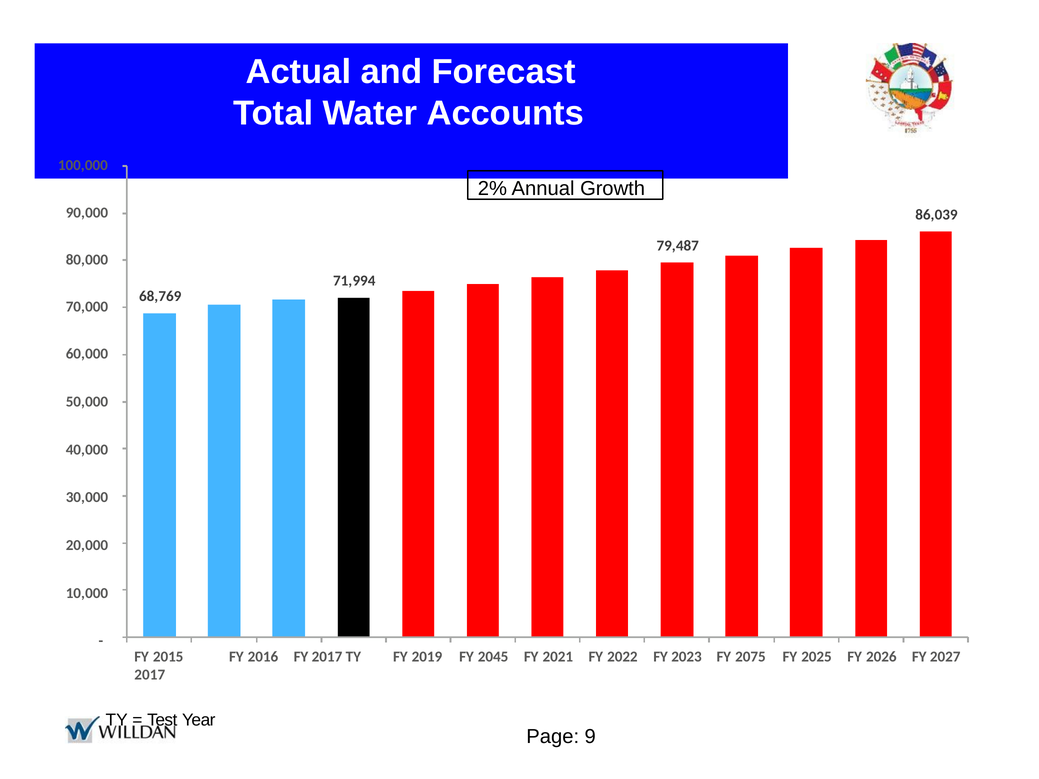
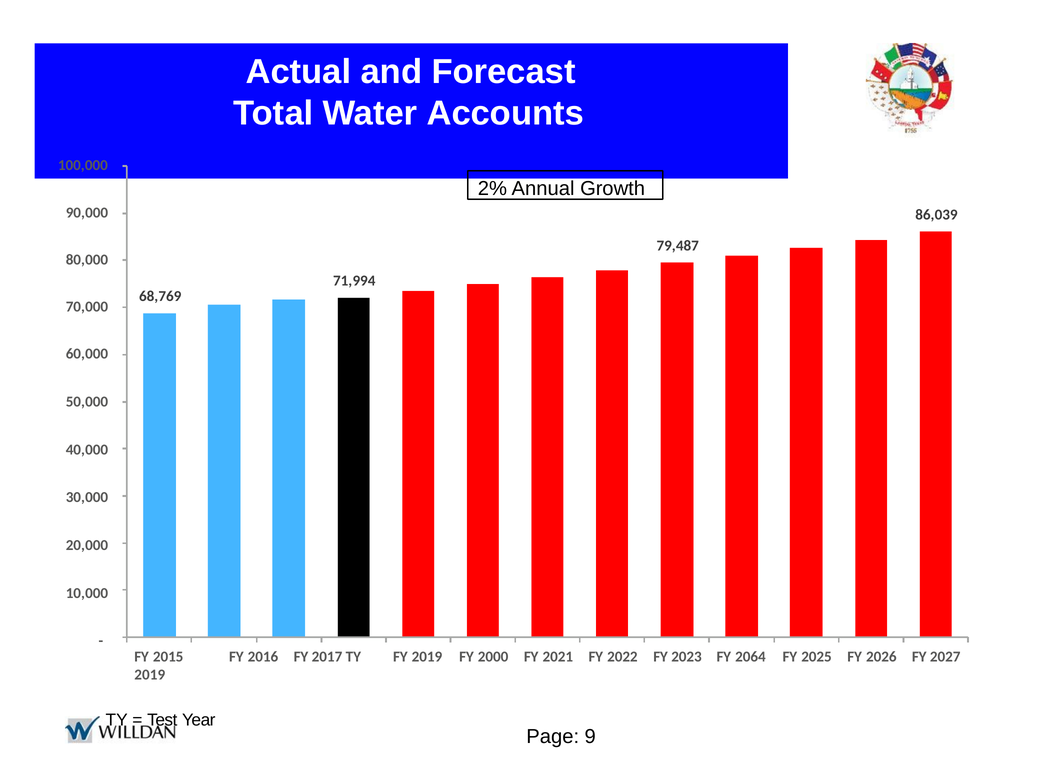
2045: 2045 -> 2000
2075: 2075 -> 2064
2017 at (150, 675): 2017 -> 2019
